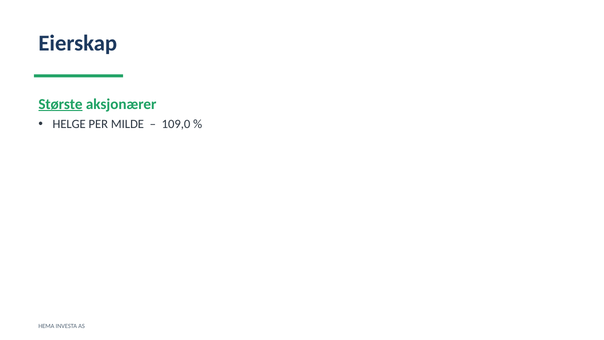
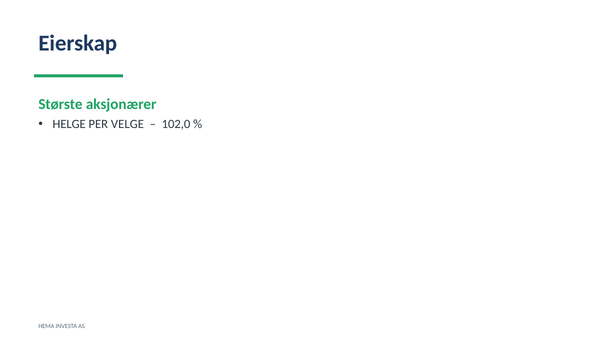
Største underline: present -> none
MILDE: MILDE -> VELGE
109,0: 109,0 -> 102,0
